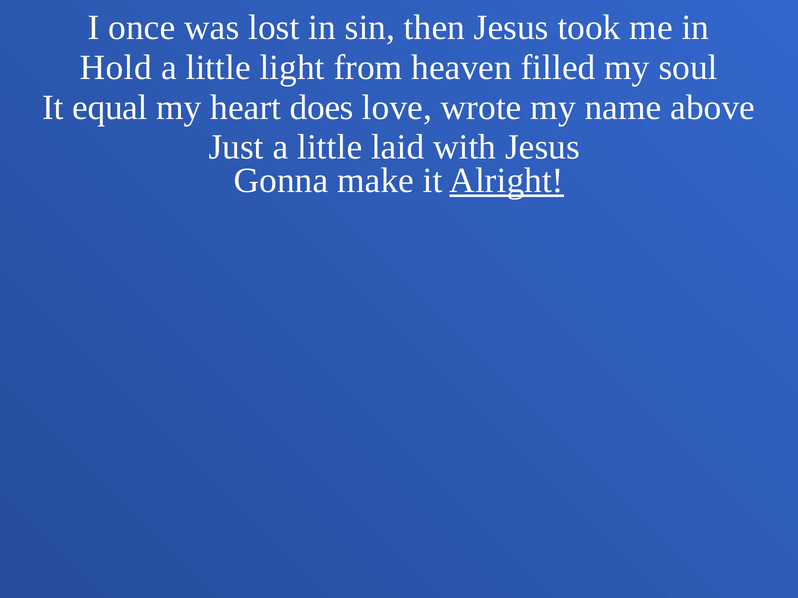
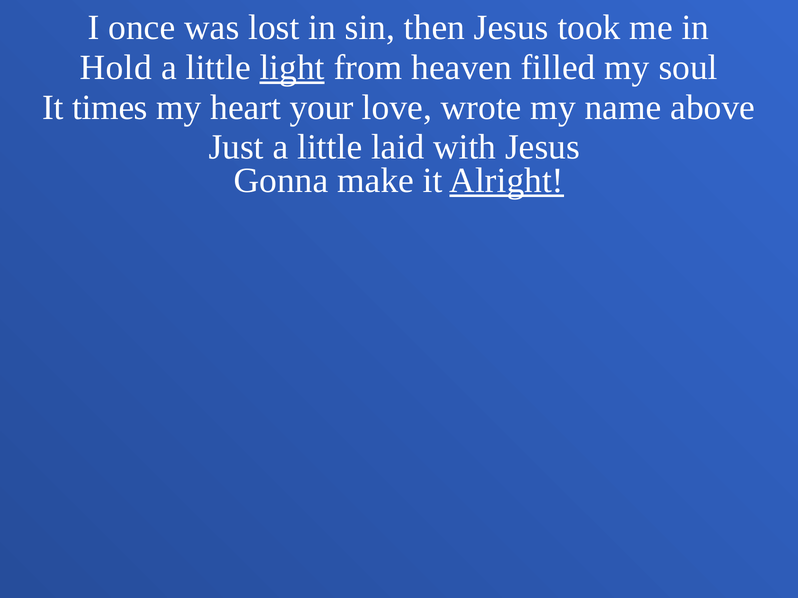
light underline: none -> present
equal: equal -> times
does: does -> your
